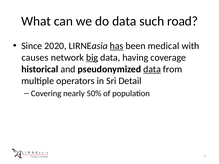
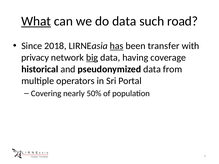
What underline: none -> present
2020: 2020 -> 2018
medical: medical -> transfer
causes: causes -> privacy
data at (152, 69) underline: present -> none
Detail: Detail -> Portal
